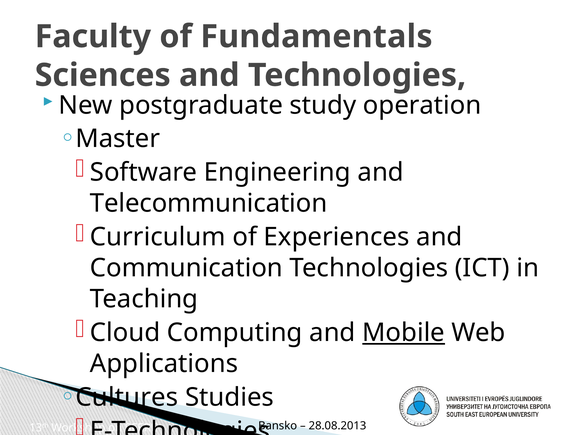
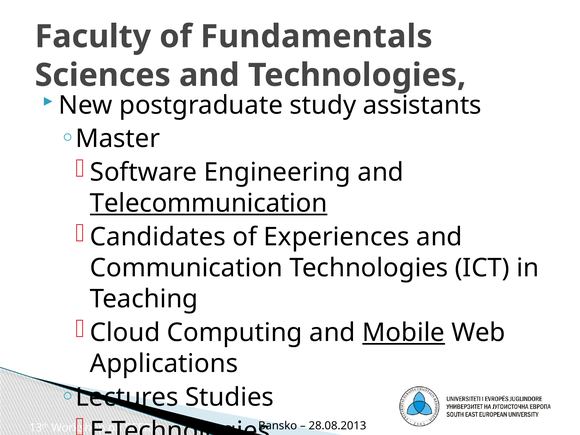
operation: operation -> assistants
Telecommunication underline: none -> present
Curriculum: Curriculum -> Candidates
Cultures: Cultures -> Lectures
